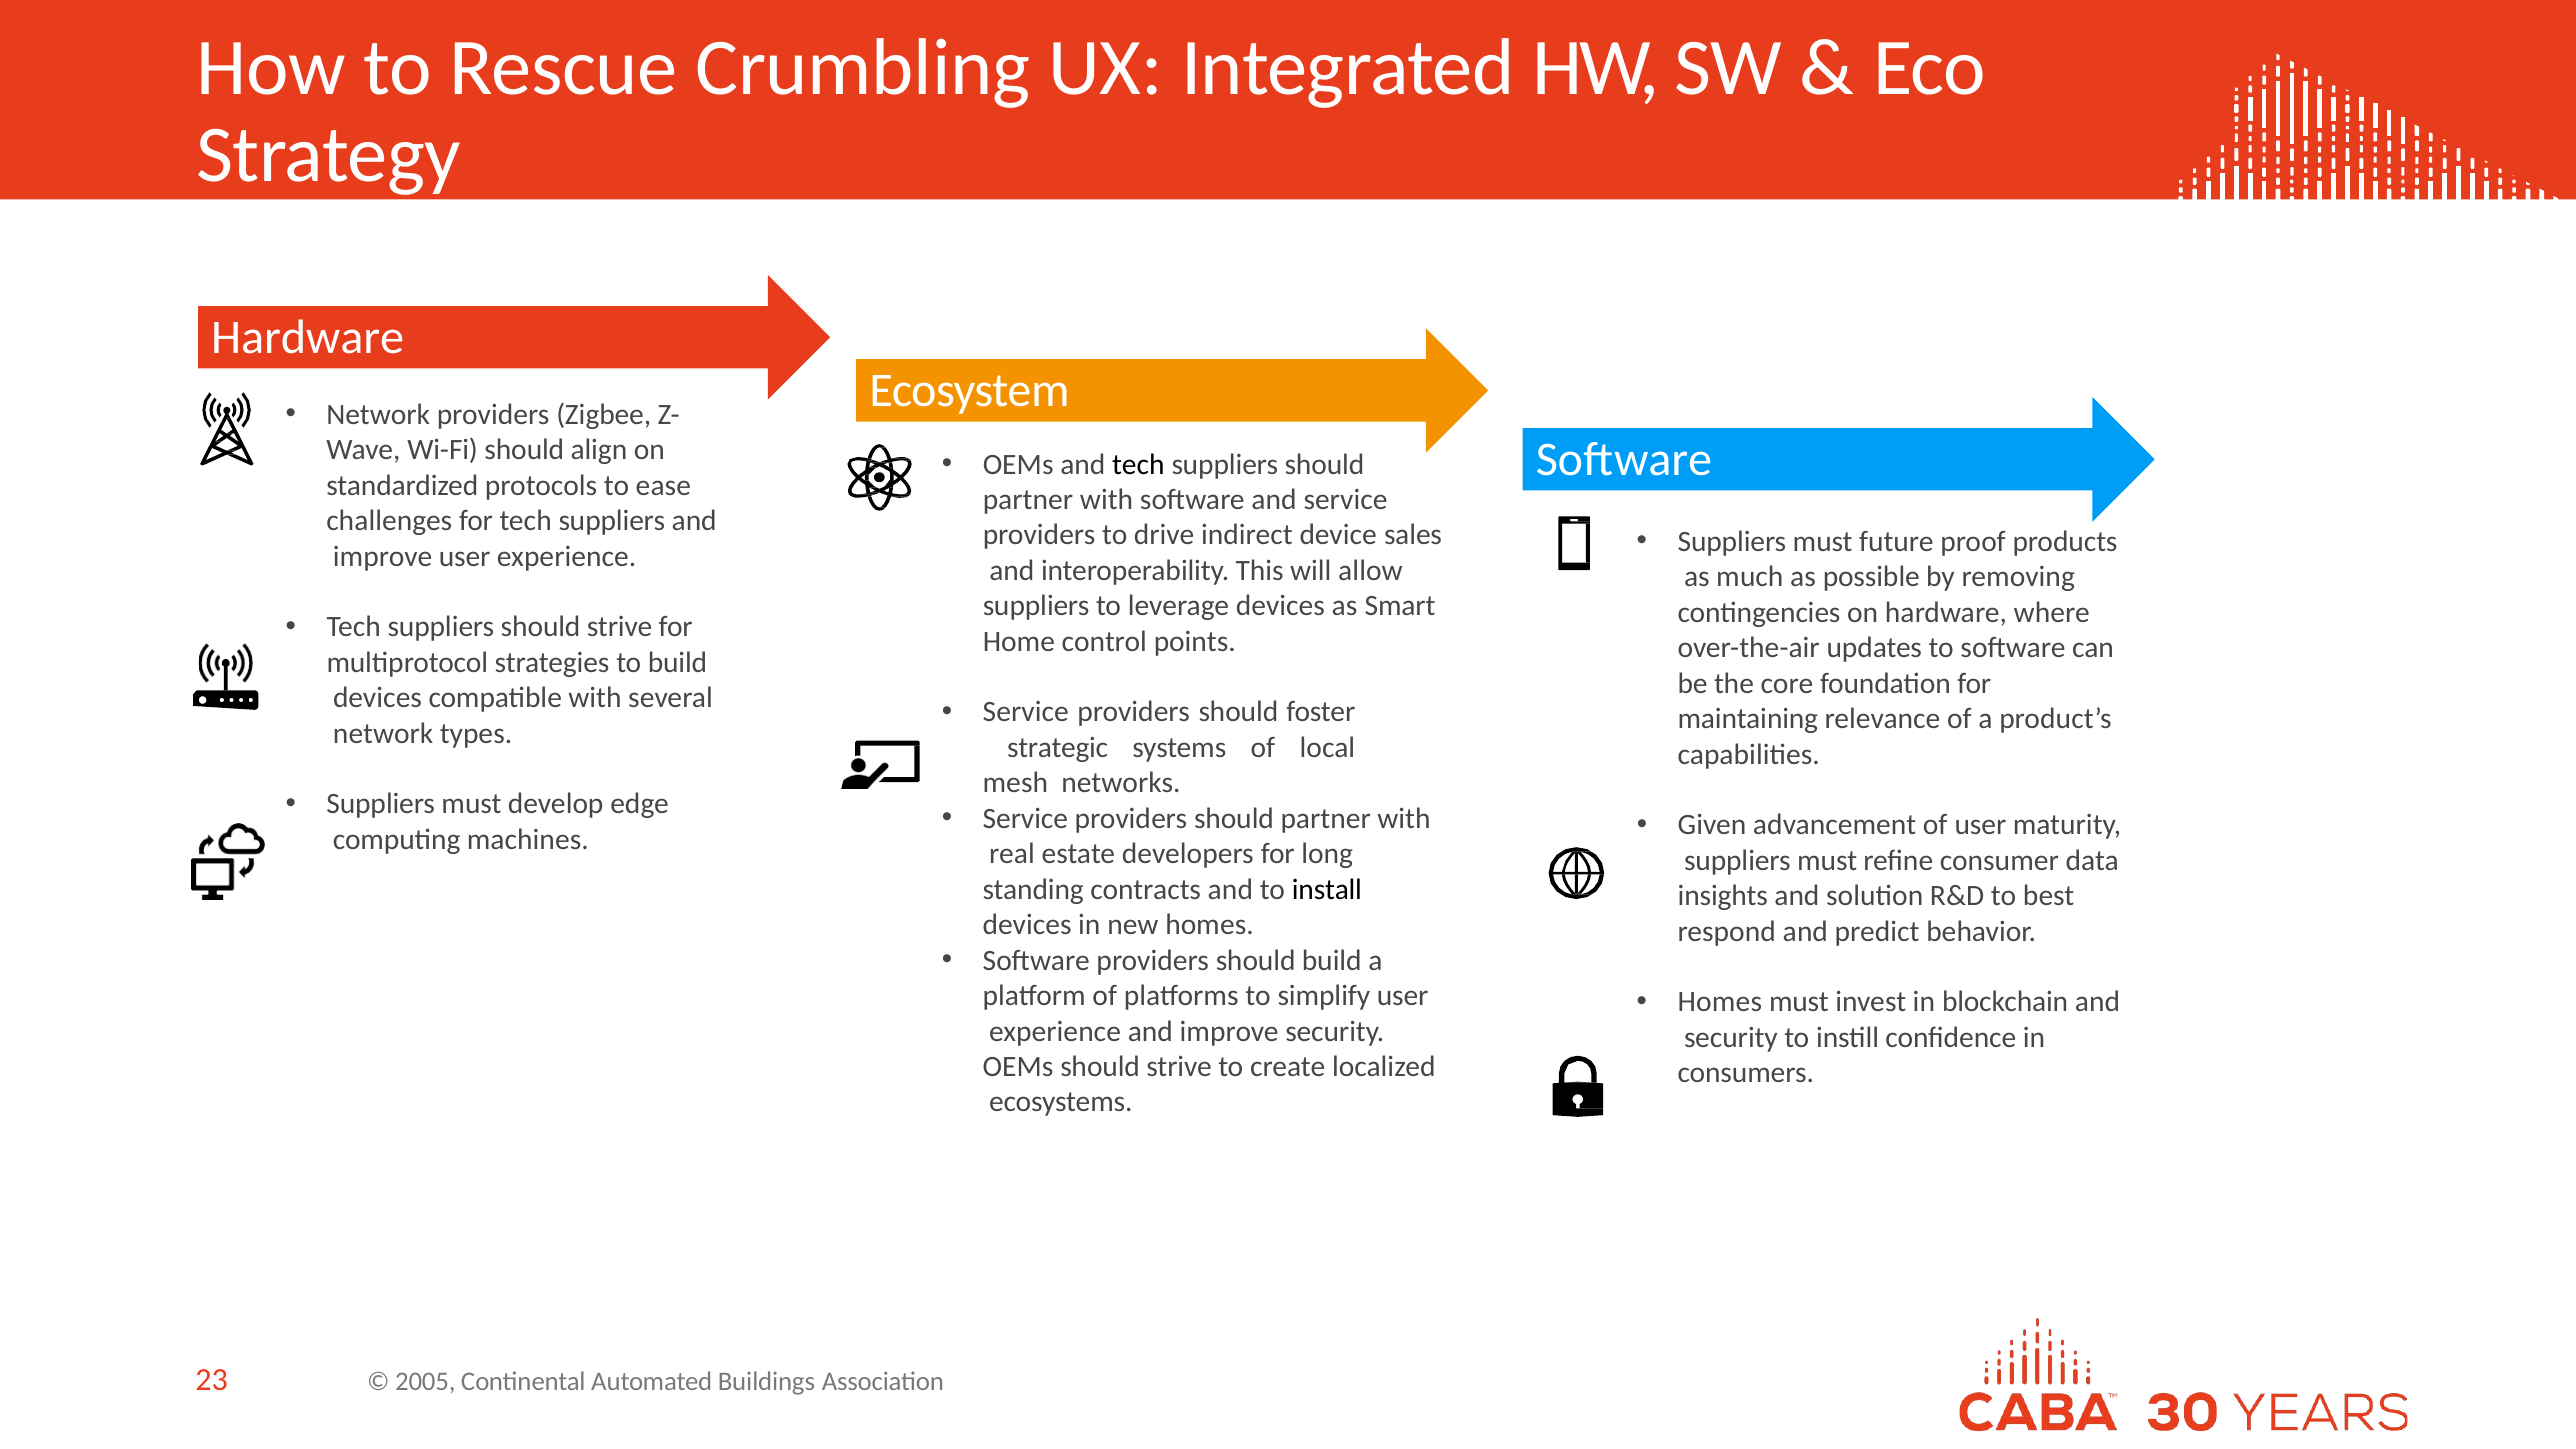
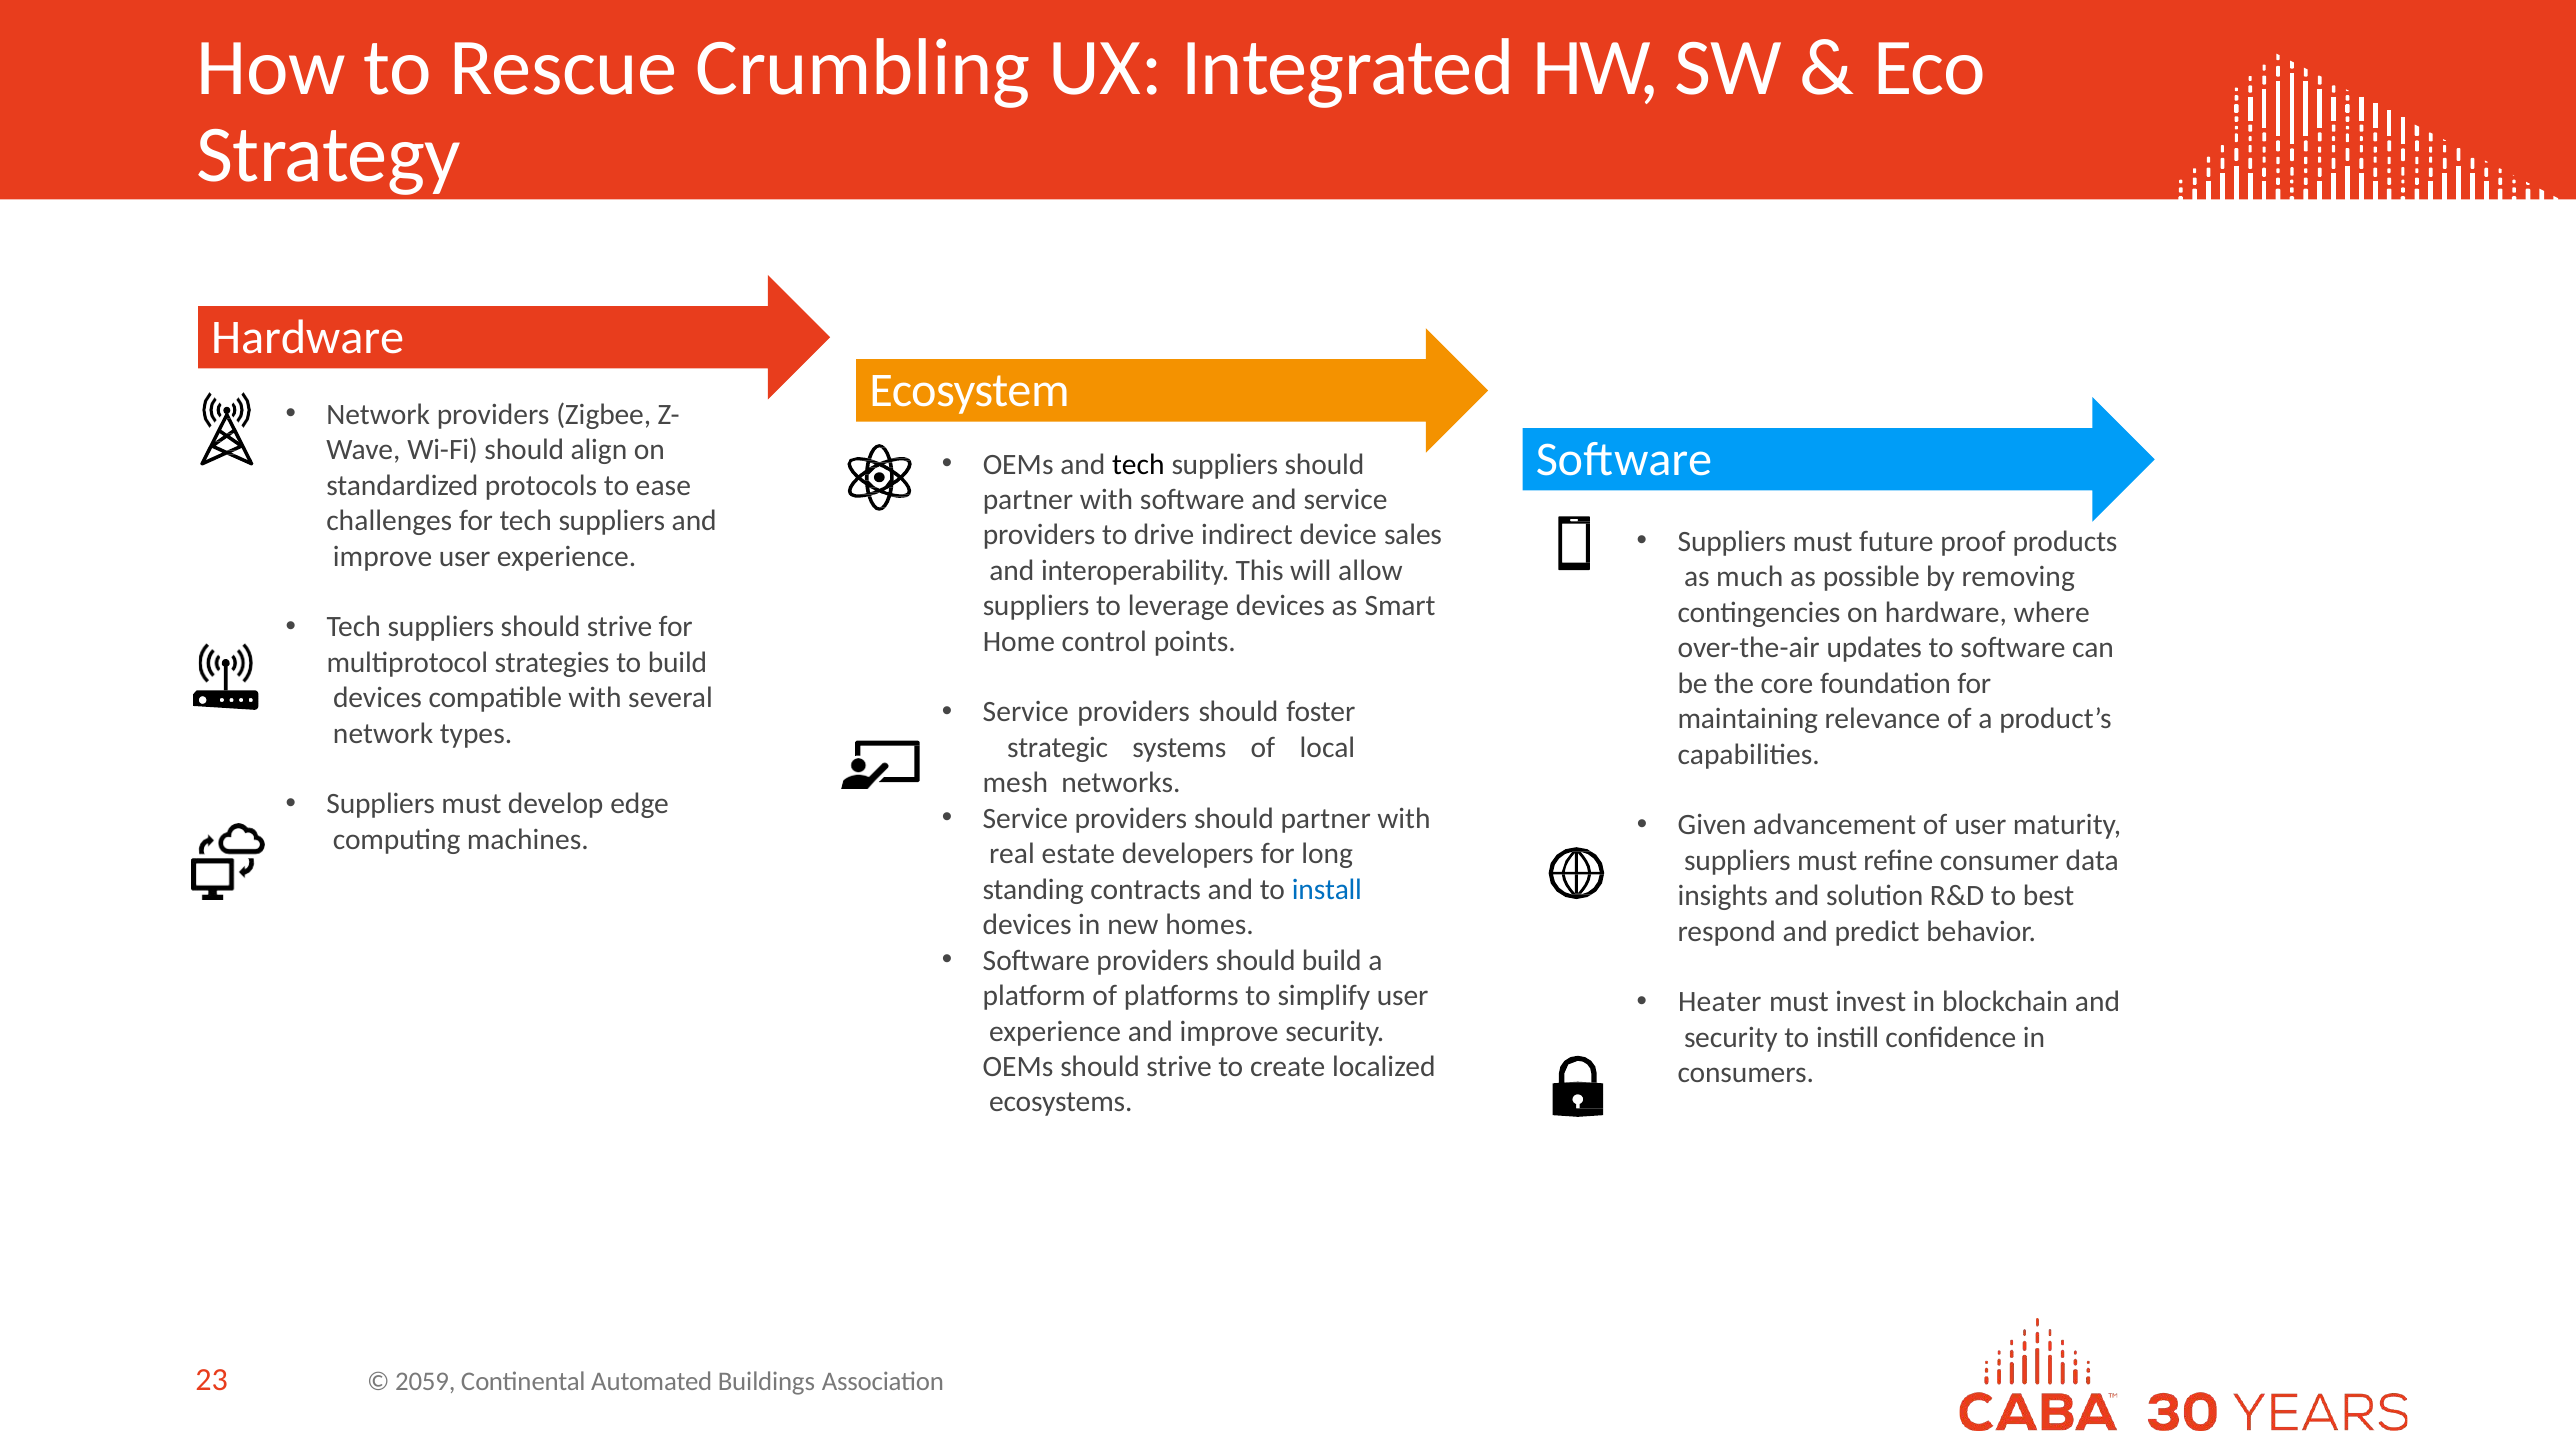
install colour: black -> blue
Homes at (1720, 1002): Homes -> Heater
2005: 2005 -> 2059
